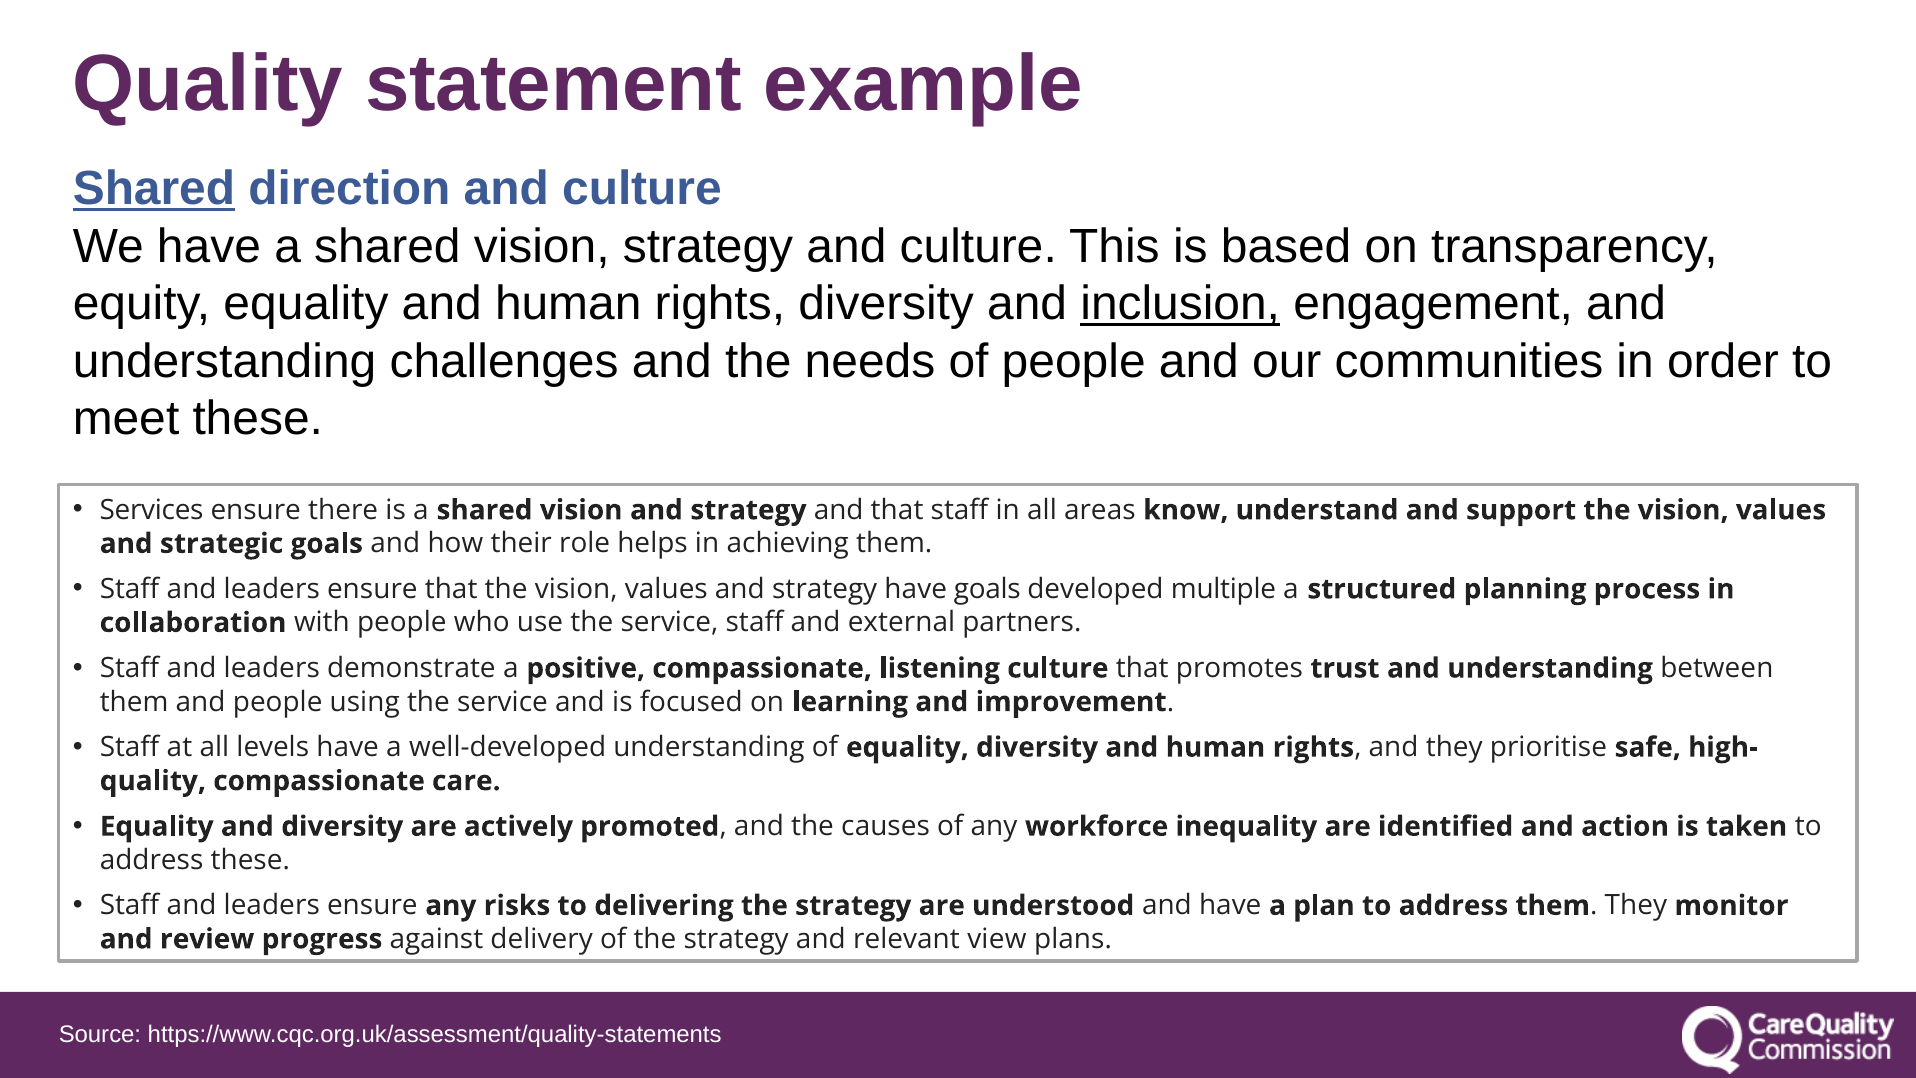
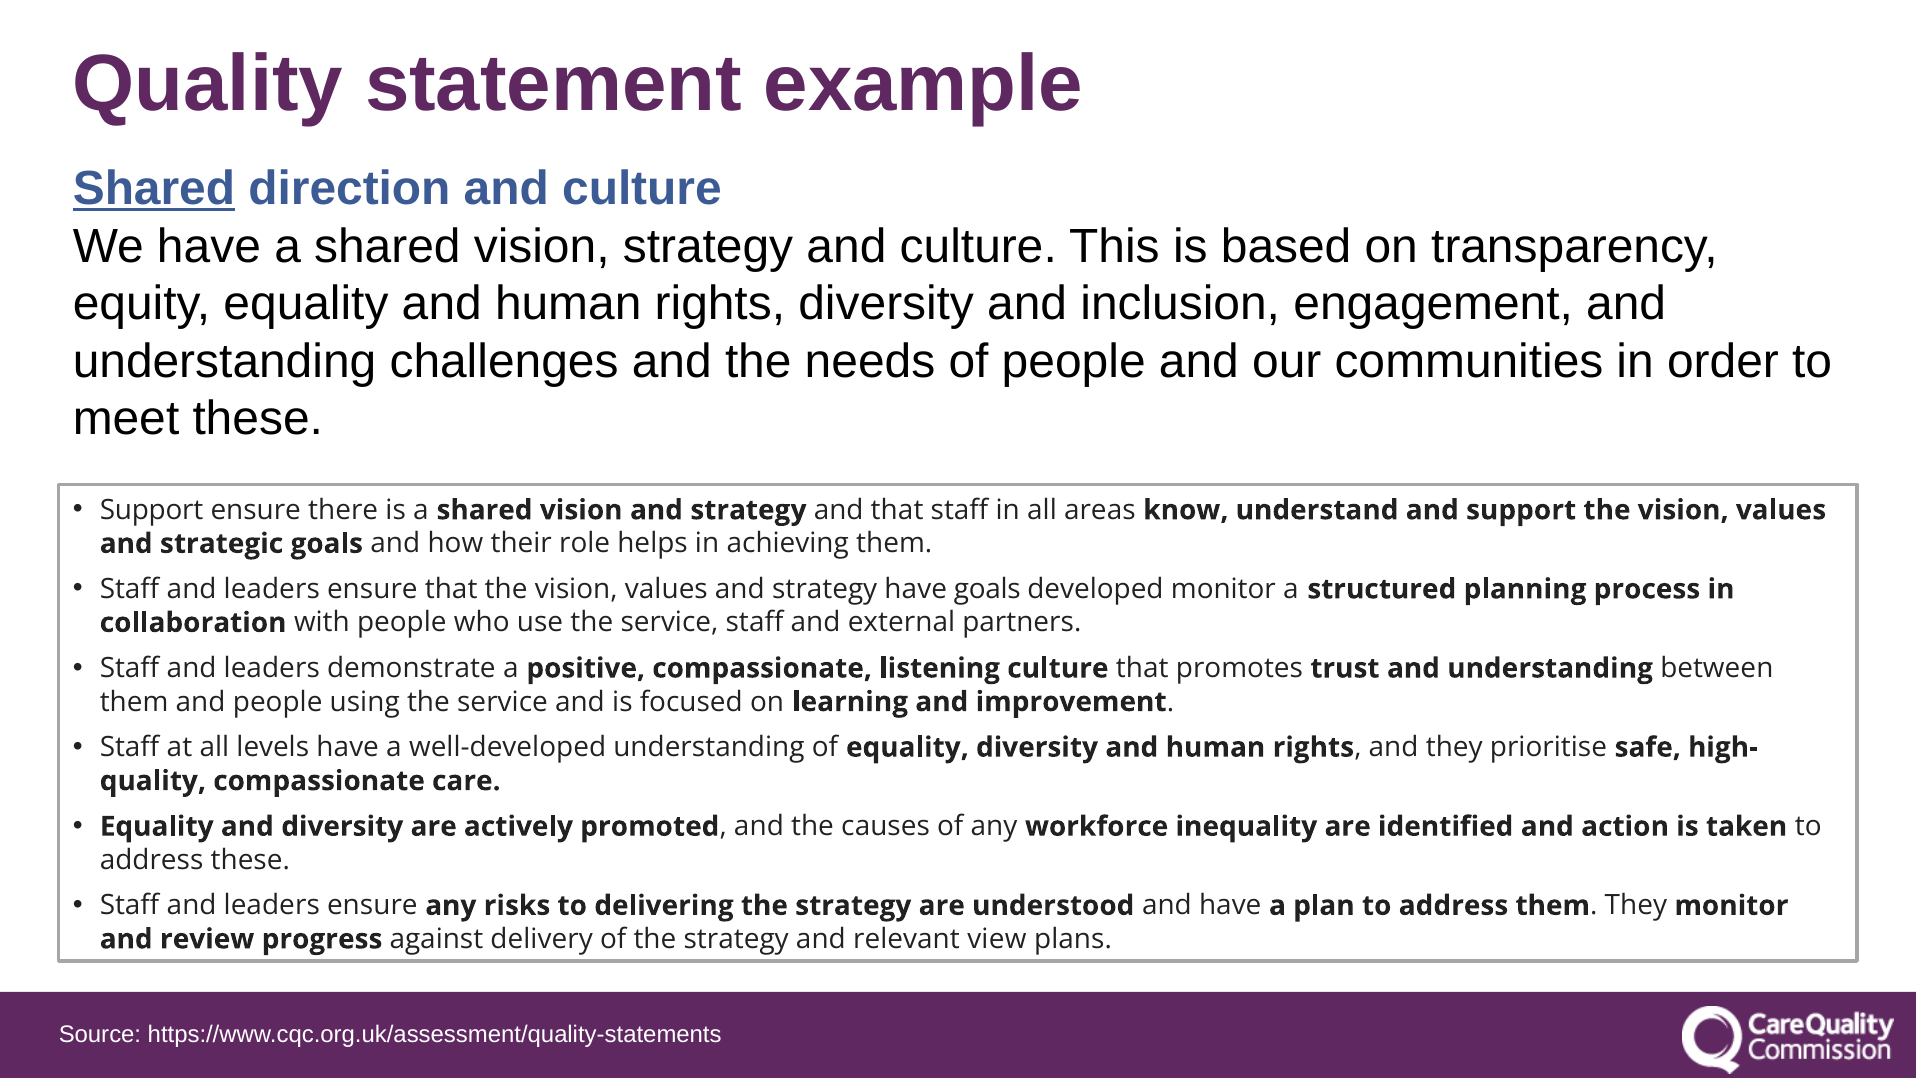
inclusion underline: present -> none
Services at (152, 510): Services -> Support
developed multiple: multiple -> monitor
